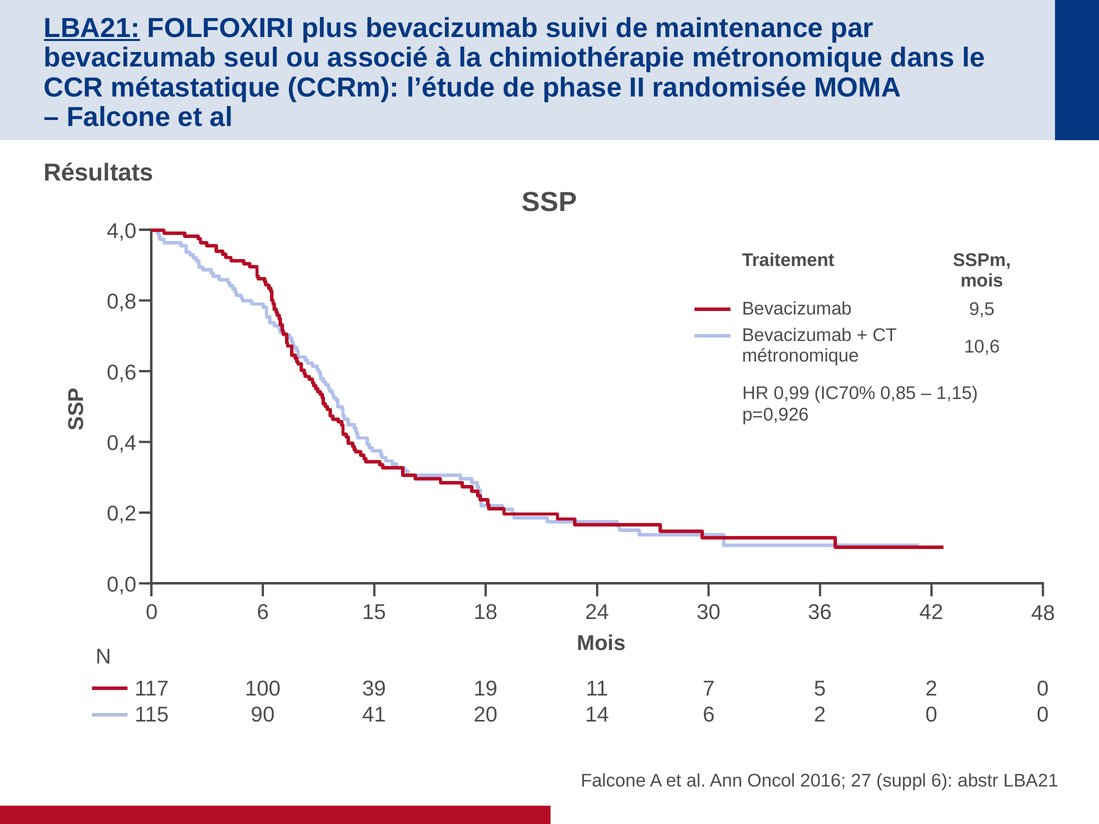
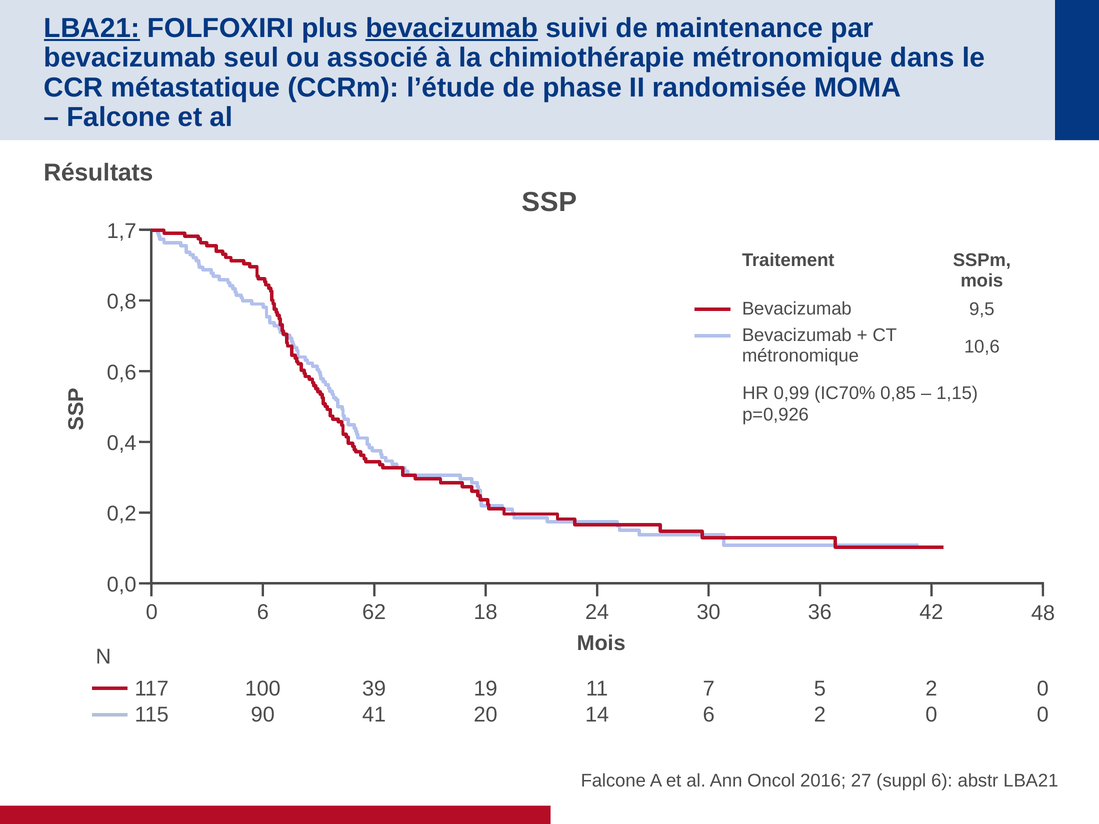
bevacizumab at (452, 28) underline: none -> present
4,0: 4,0 -> 1,7
15: 15 -> 62
